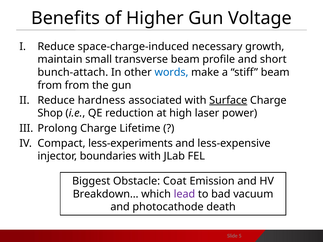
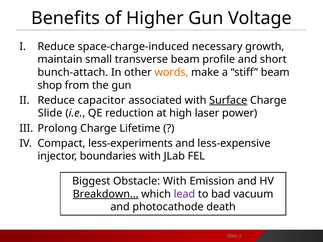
words colour: blue -> orange
from at (50, 85): from -> shop
hardness: hardness -> capacitor
Shop at (50, 113): Shop -> Slide
Obstacle Coat: Coat -> With
Breakdown… underline: none -> present
